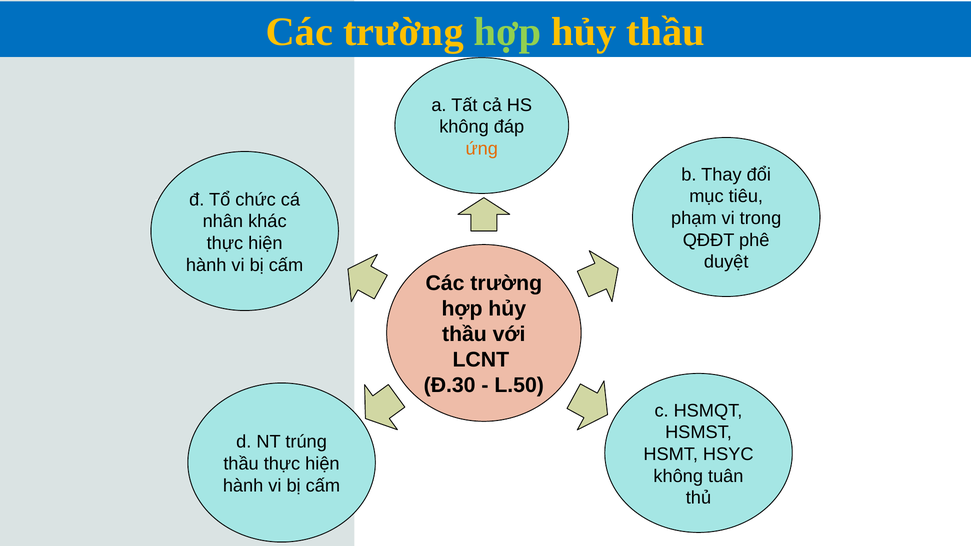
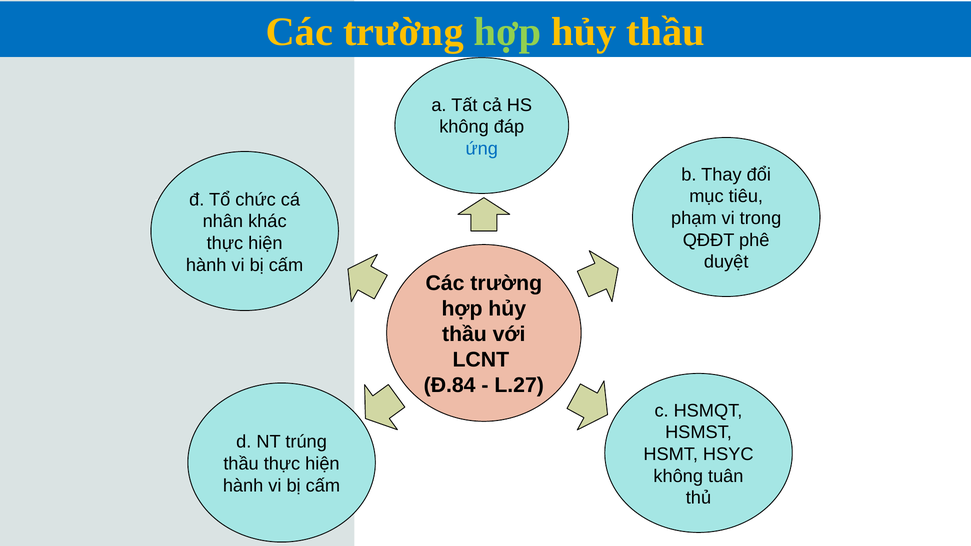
ứng colour: orange -> blue
Đ.30: Đ.30 -> Đ.84
L.50: L.50 -> L.27
